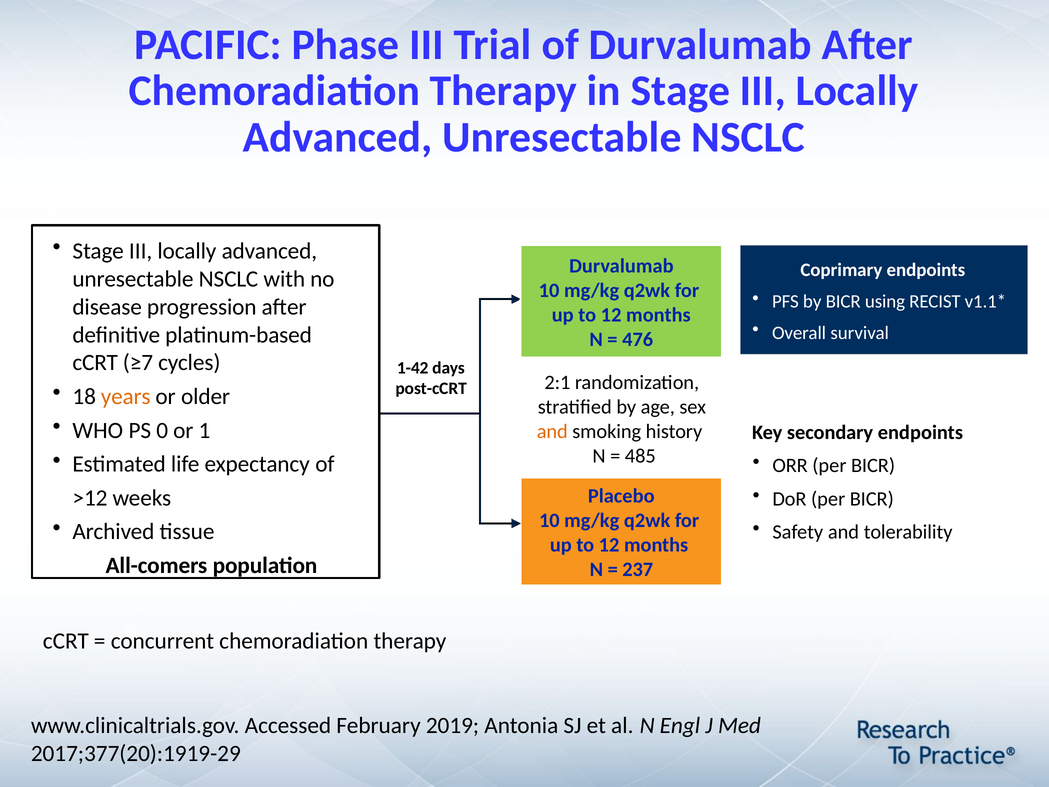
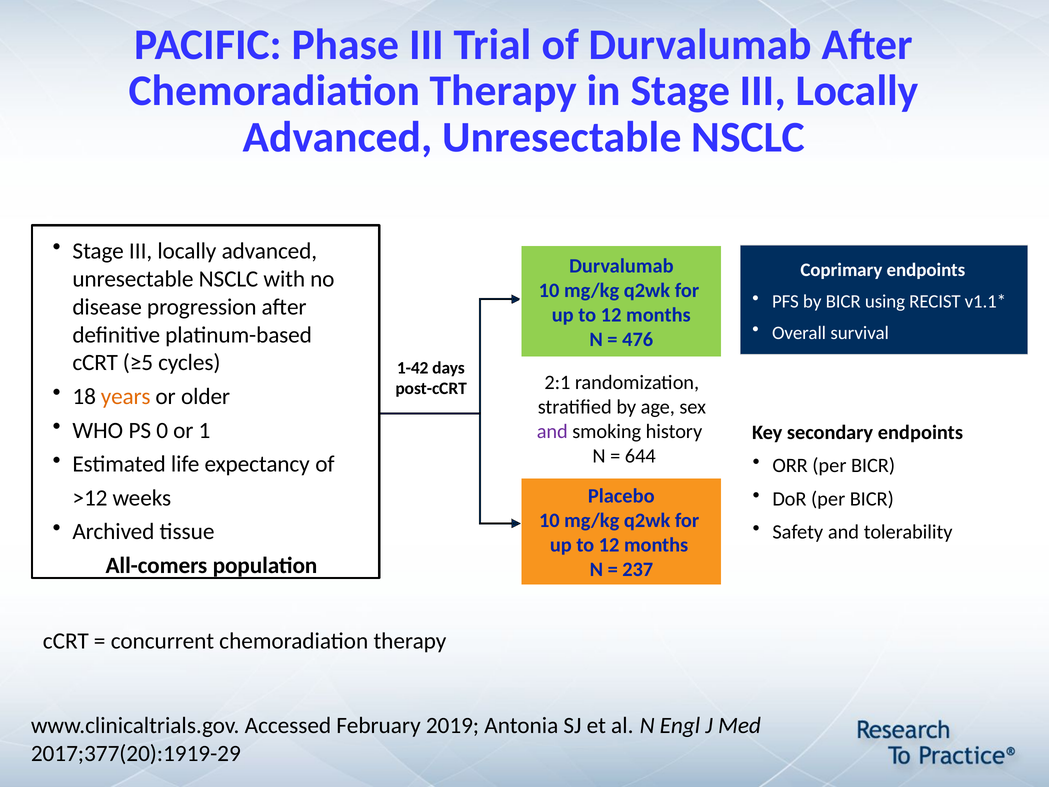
≥7: ≥7 -> ≥5
and at (552, 431) colour: orange -> purple
485: 485 -> 644
